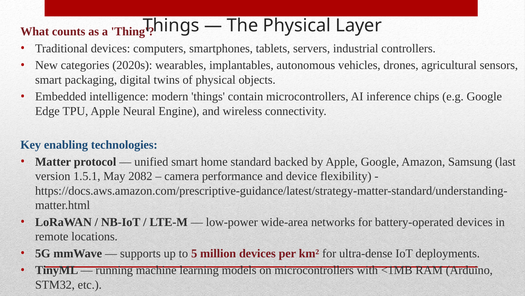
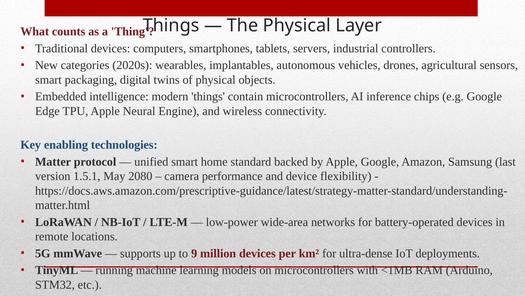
2082: 2082 -> 2080
5: 5 -> 9
